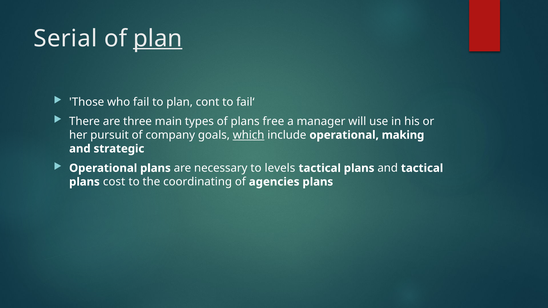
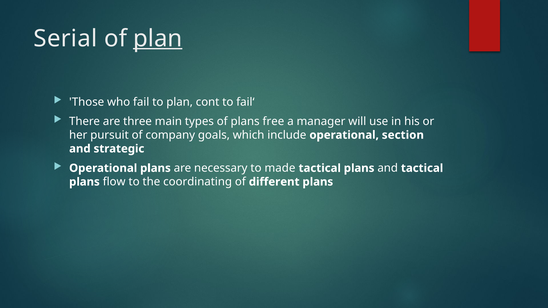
which underline: present -> none
making: making -> section
levels: levels -> made
cost: cost -> flow
agencies: agencies -> different
